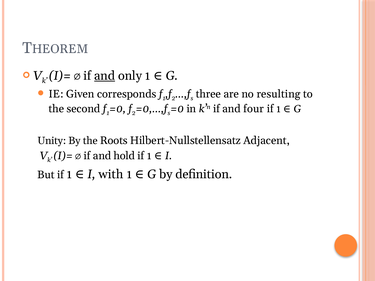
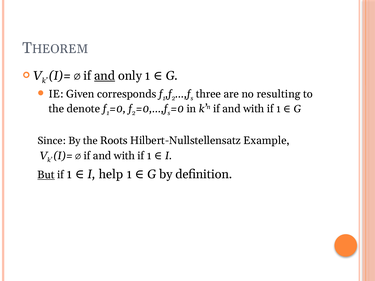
second: second -> denote
k’n if and four: four -> with
Unity: Unity -> Since
Adjacent: Adjacent -> Example
hold at (124, 156): hold -> with
But underline: none -> present
with: with -> help
